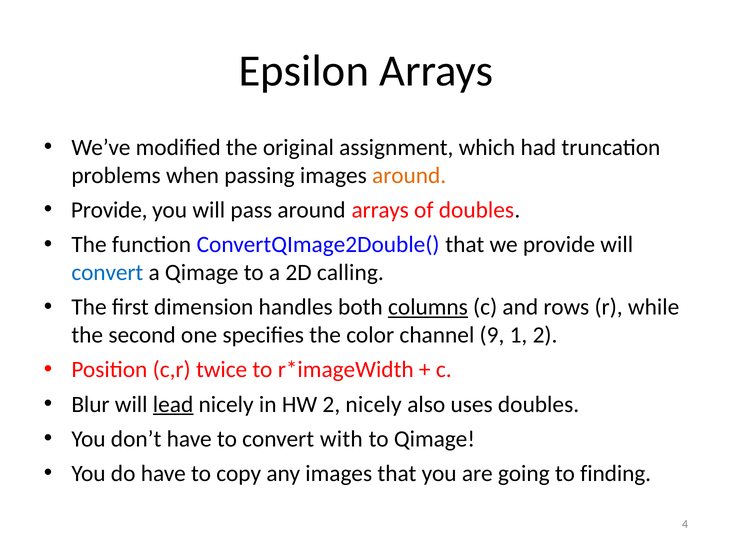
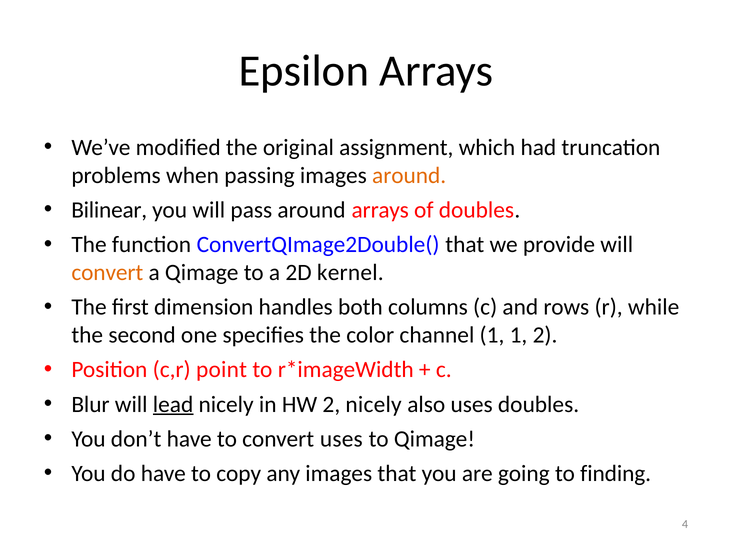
Provide at (109, 210): Provide -> Bilinear
convert at (107, 273) colour: blue -> orange
calling: calling -> kernel
columns underline: present -> none
channel 9: 9 -> 1
twice: twice -> point
convert with: with -> uses
